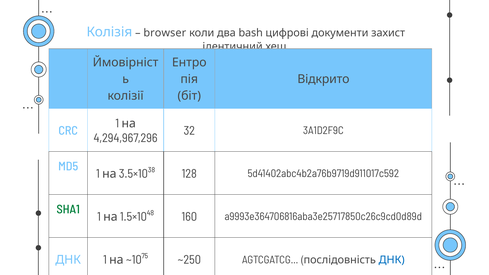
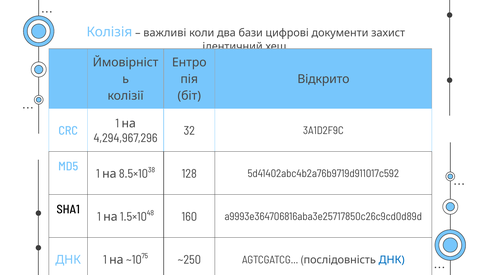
browser: browser -> важливі
bash: bash -> бази
3.5×10³⁸: 3.5×10³⁸ -> 8.5×10³⁸
SHA1 colour: green -> black
